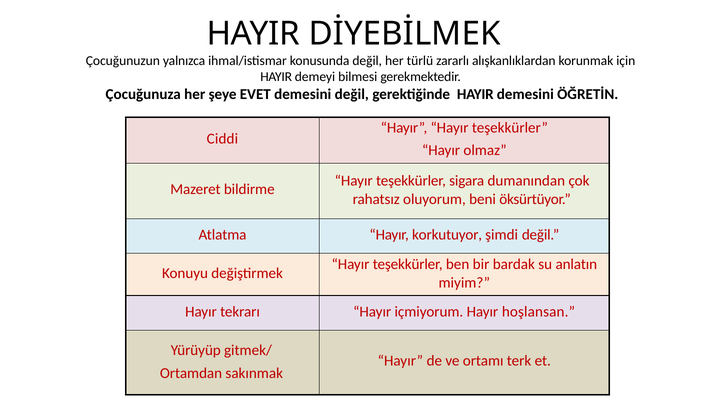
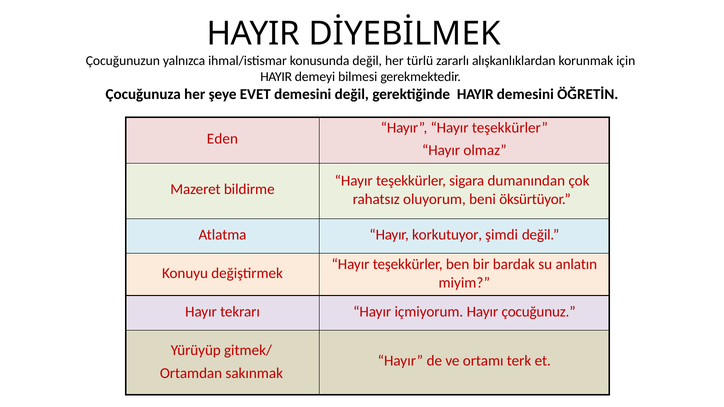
Ciddi: Ciddi -> Eden
hoşlansan: hoşlansan -> çocuğunuz
